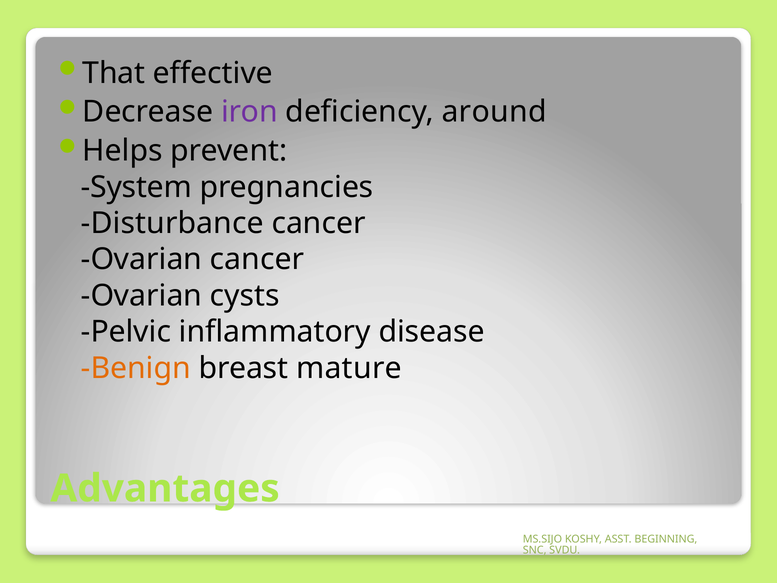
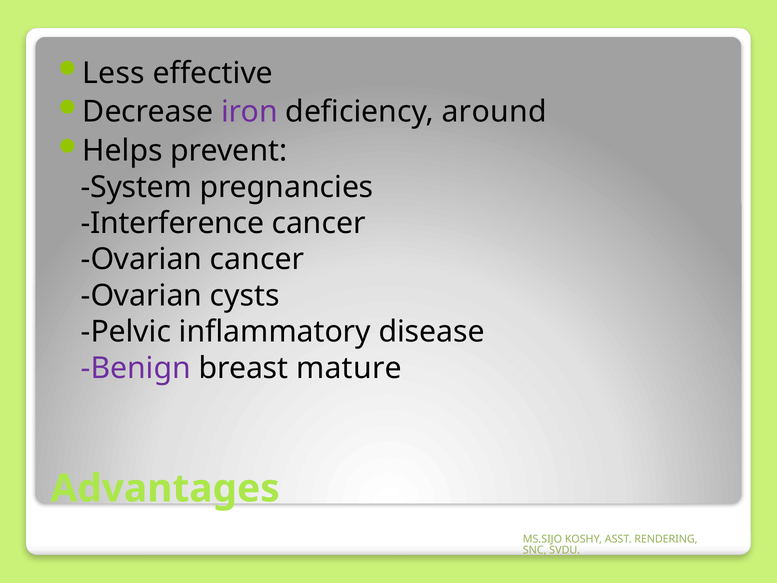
That: That -> Less
Disturbance: Disturbance -> Interference
Benign colour: orange -> purple
BEGINNING: BEGINNING -> RENDERING
